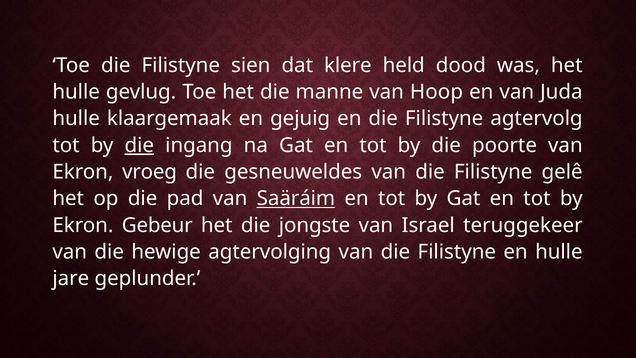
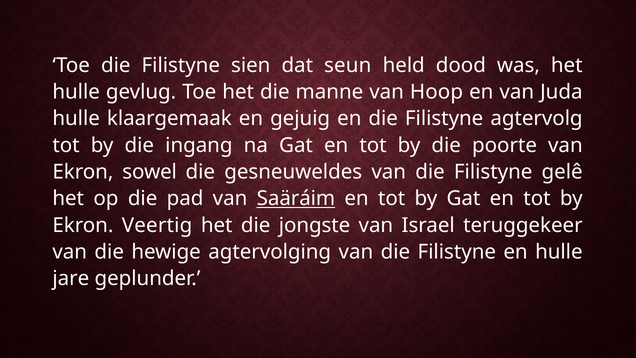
klere: klere -> seun
die at (139, 145) underline: present -> none
vroeg: vroeg -> sowel
Gebeur: Gebeur -> Veertig
